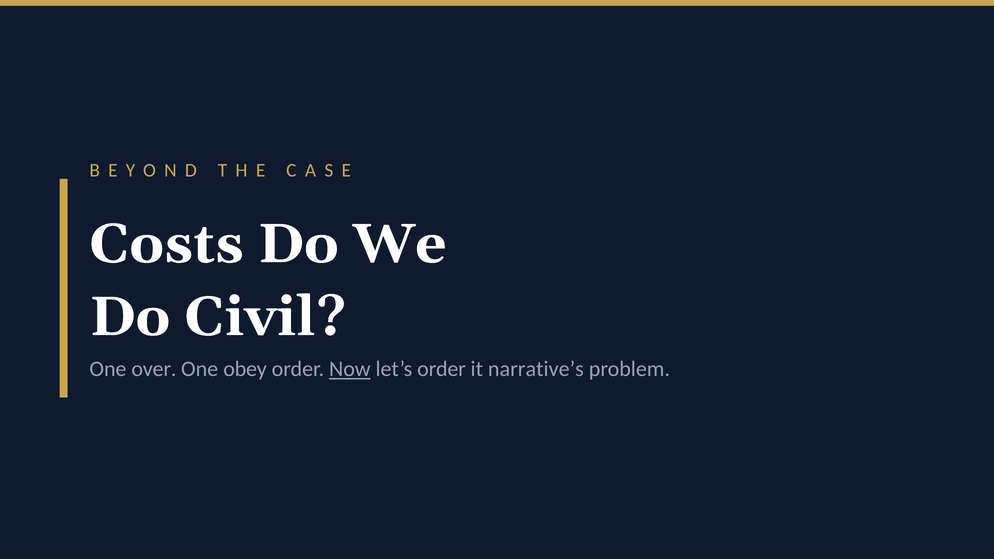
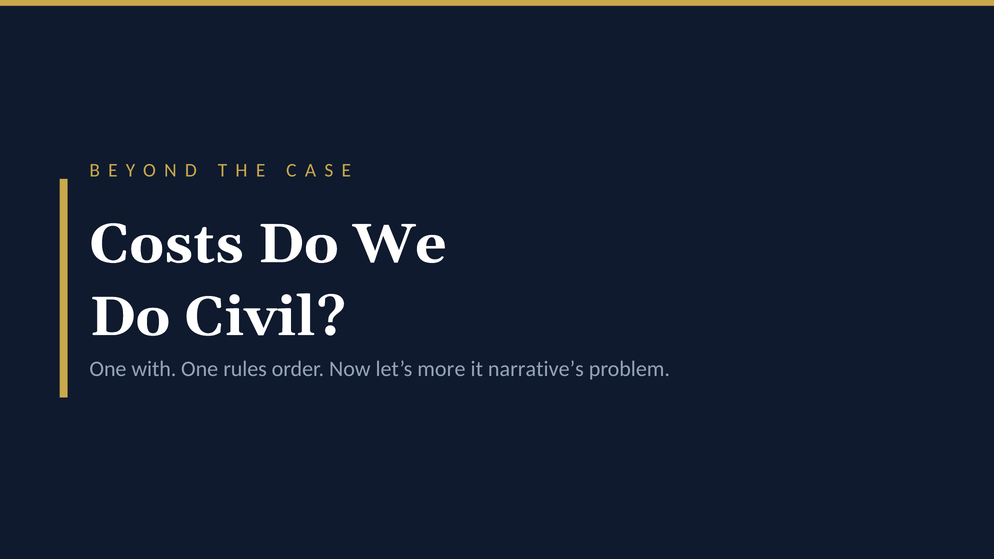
over: over -> with
obey: obey -> rules
Now underline: present -> none
let’s order: order -> more
